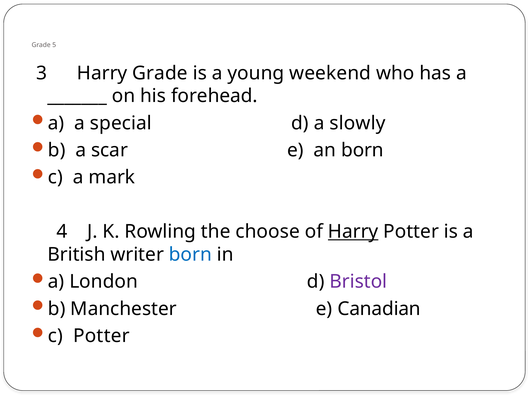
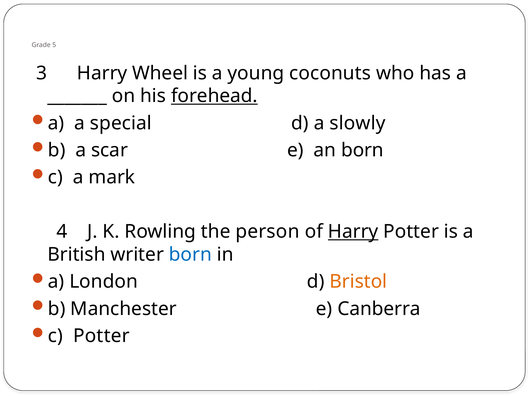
Harry Grade: Grade -> Wheel
weekend: weekend -> coconuts
forehead underline: none -> present
choose: choose -> person
Bristol colour: purple -> orange
Canadian: Canadian -> Canberra
